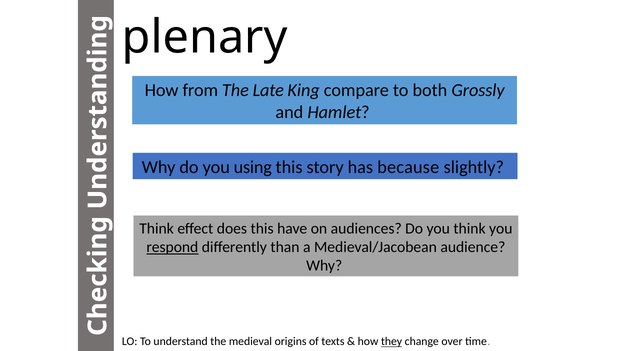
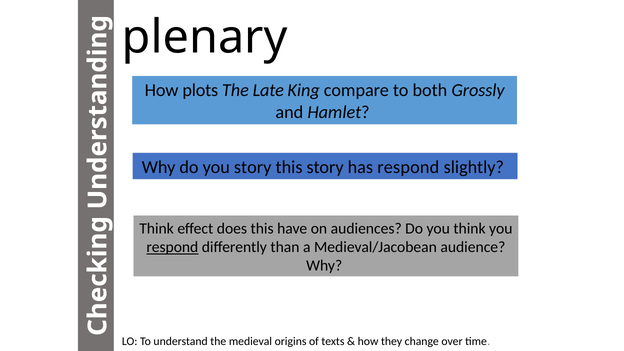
from: from -> plots
you using: using -> story
has because: because -> respond
they underline: present -> none
